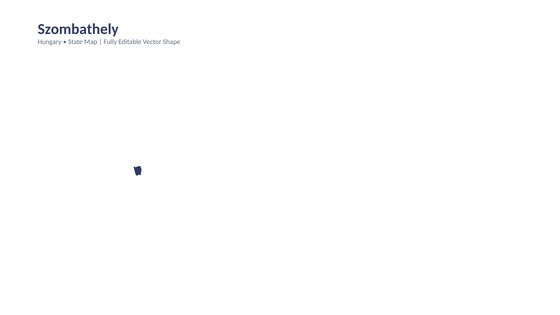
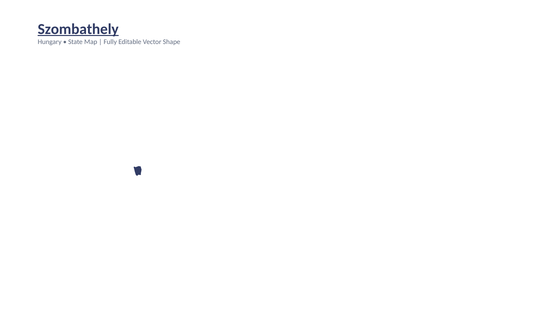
Szombathely underline: none -> present
